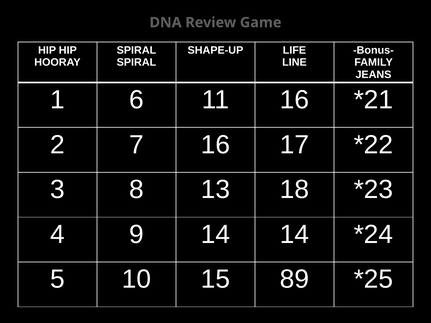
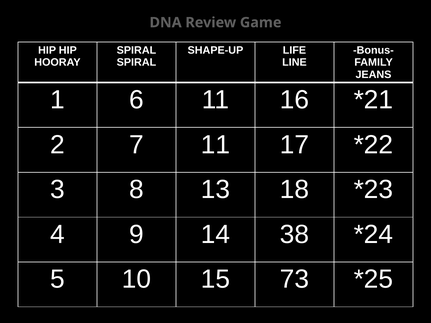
7 16: 16 -> 11
14 14: 14 -> 38
89: 89 -> 73
